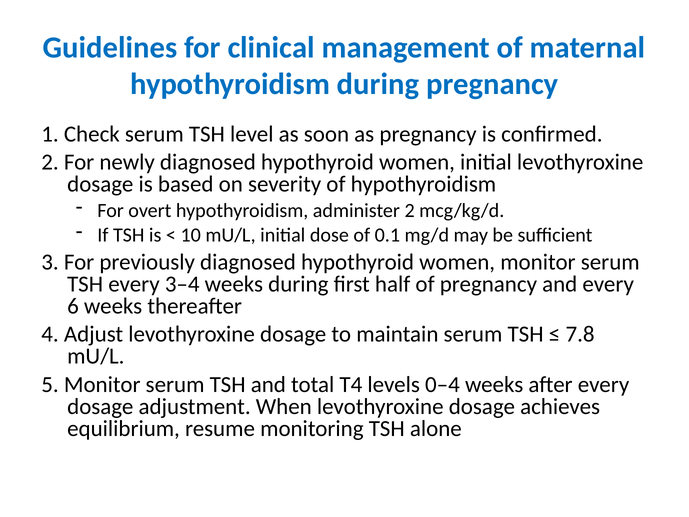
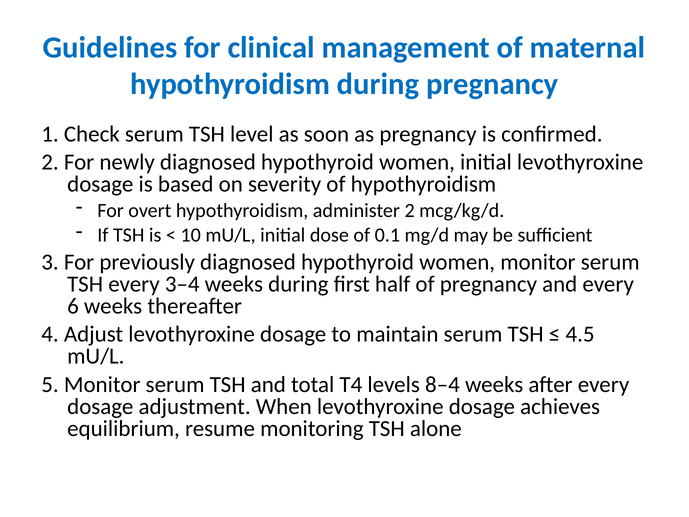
7.8: 7.8 -> 4.5
0–4: 0–4 -> 8–4
